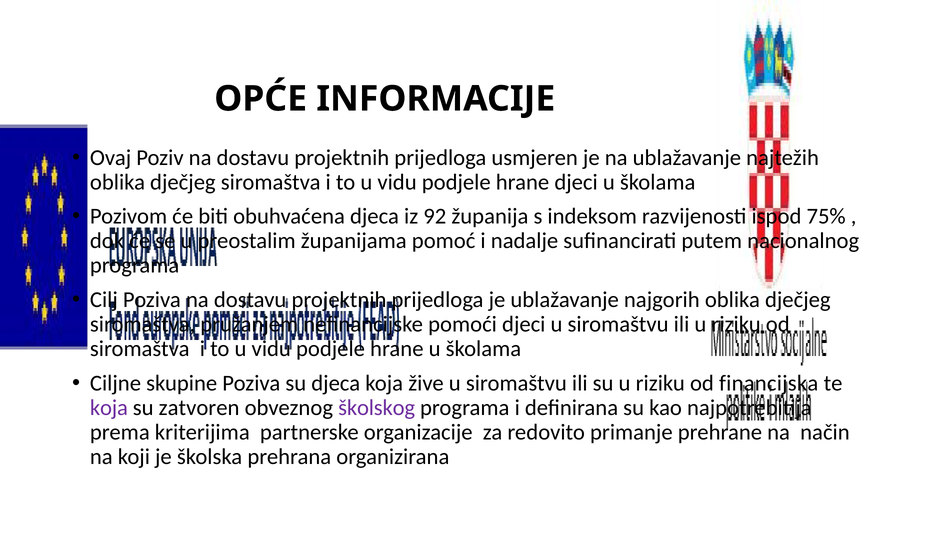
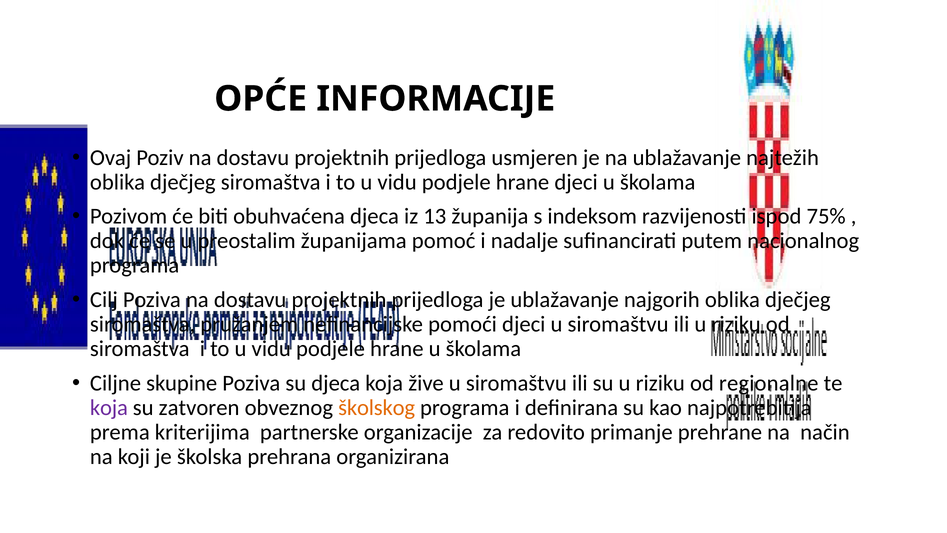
92: 92 -> 13
financijska: financijska -> regionalne
školskog colour: purple -> orange
